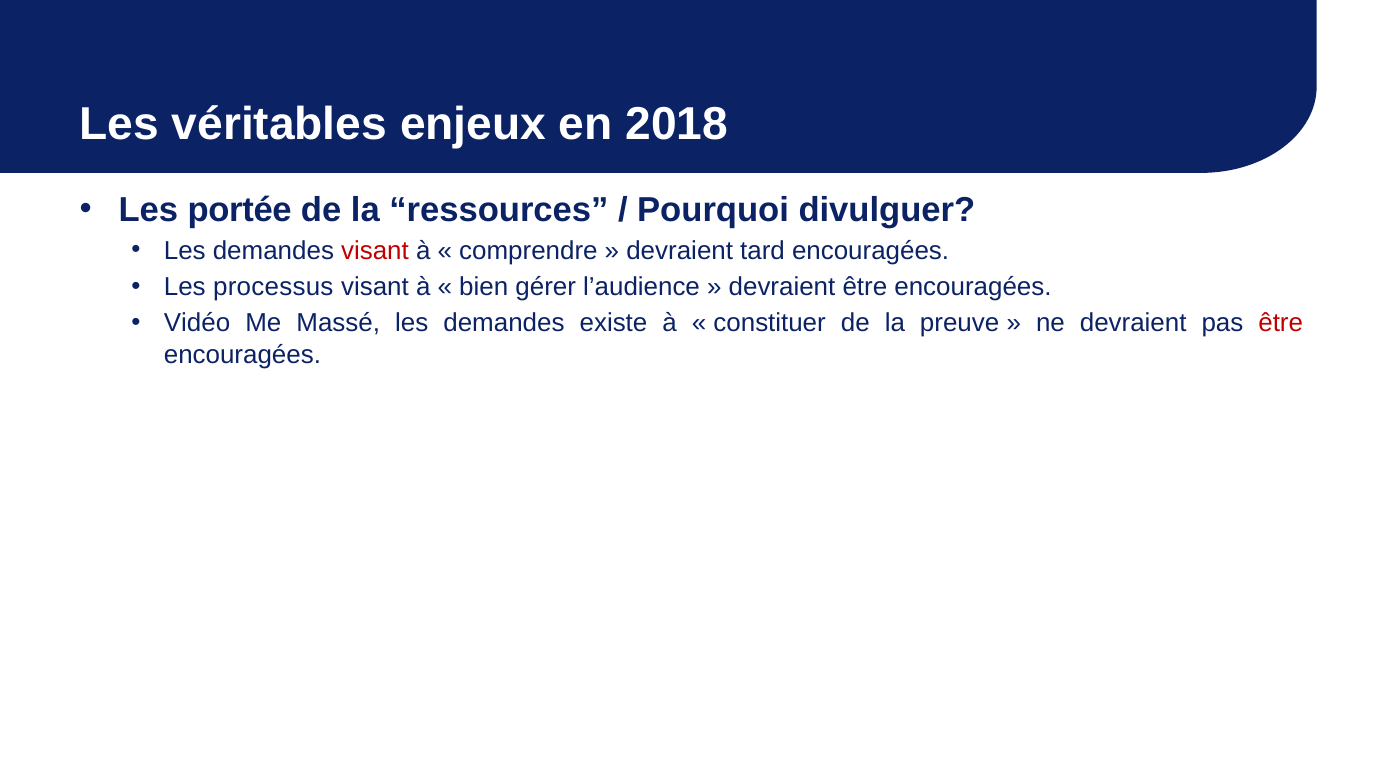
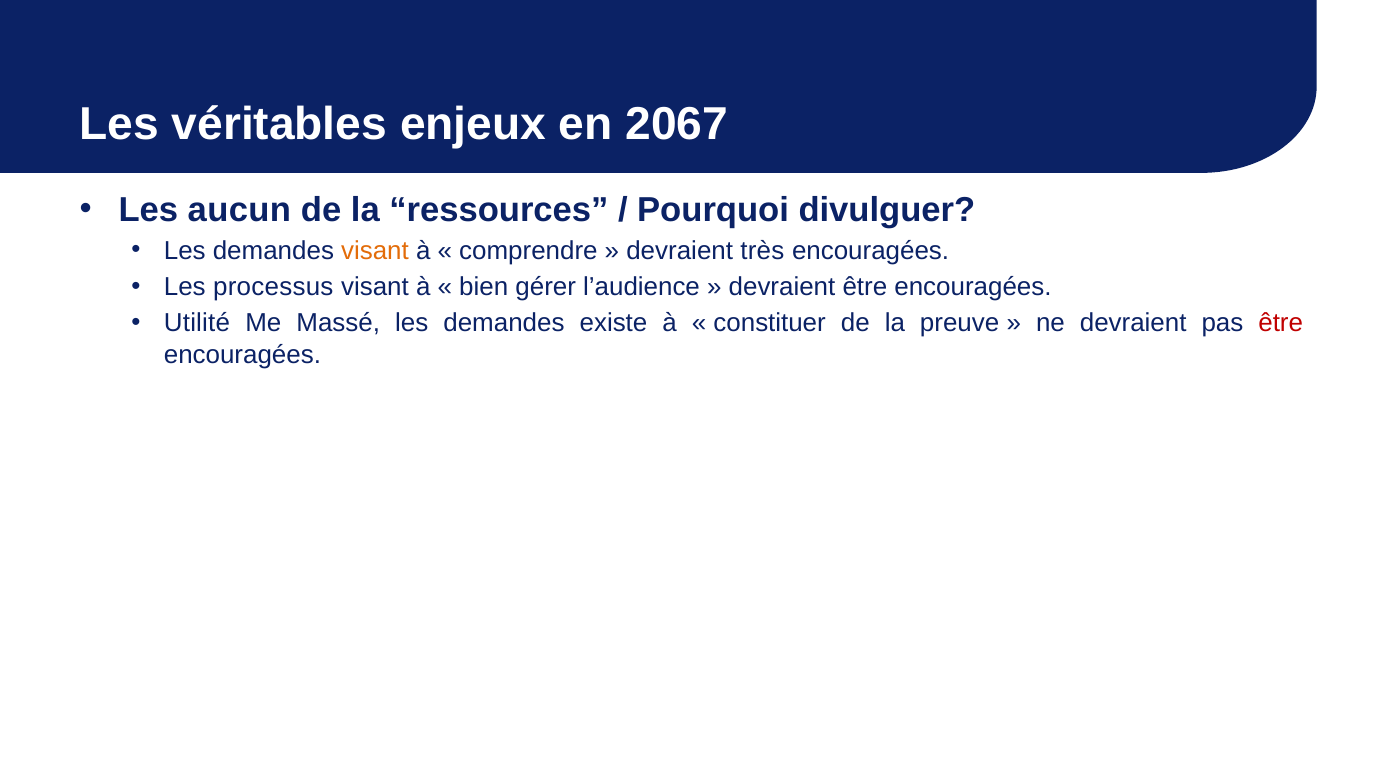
2018: 2018 -> 2067
portée: portée -> aucun
visant at (375, 251) colour: red -> orange
tard: tard -> très
Vidéo: Vidéo -> Utilité
